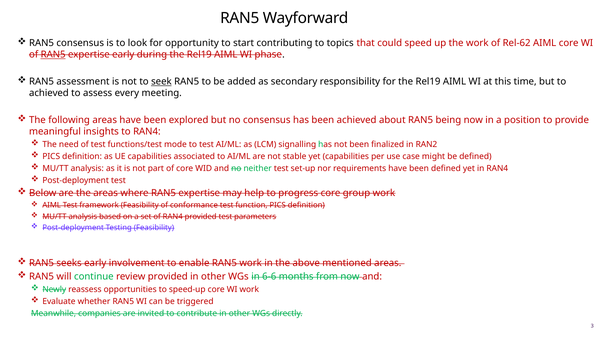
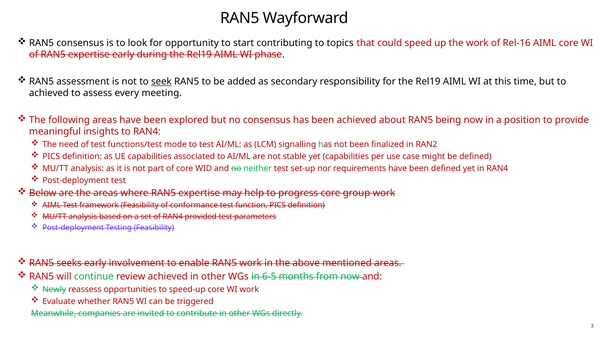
Rel-62: Rel-62 -> Rel-16
RAN5 at (53, 55) underline: present -> none
review provided: provided -> achieved
6-6: 6-6 -> 6-5
